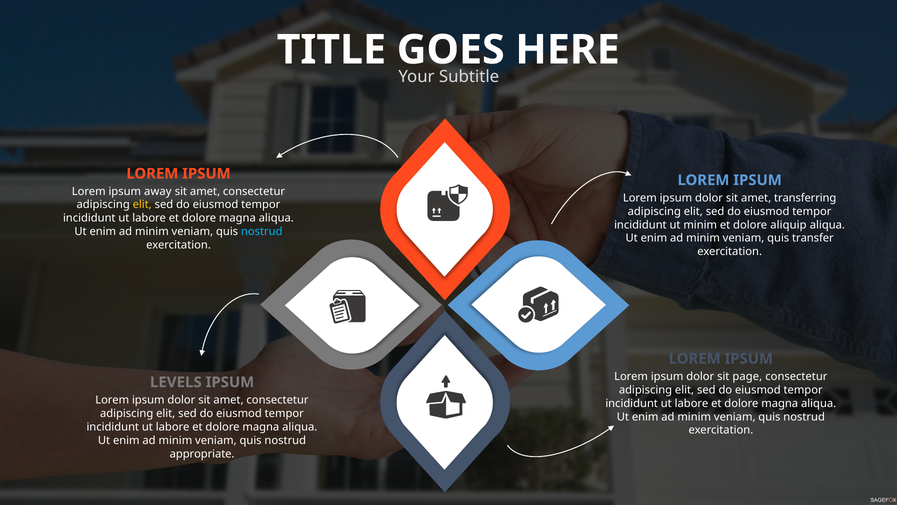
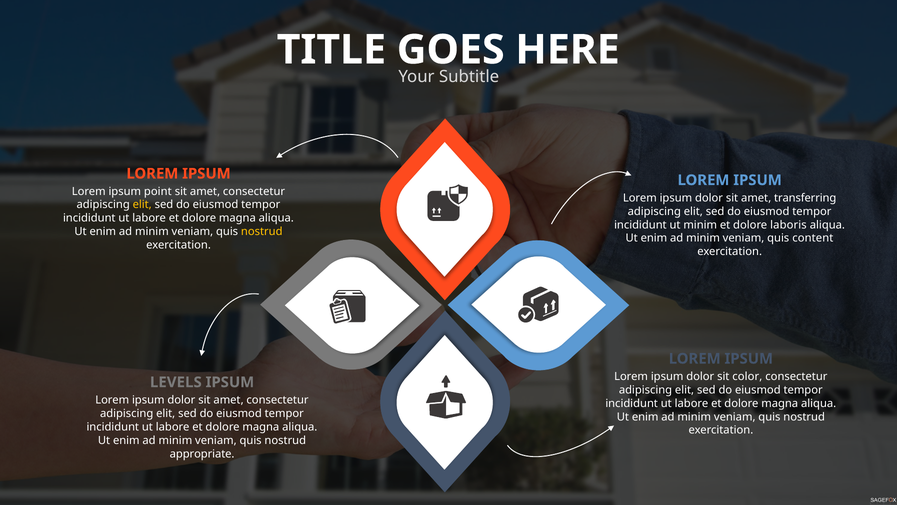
away: away -> point
aliquip: aliquip -> laboris
nostrud at (262, 232) colour: light blue -> yellow
transfer: transfer -> content
page: page -> color
